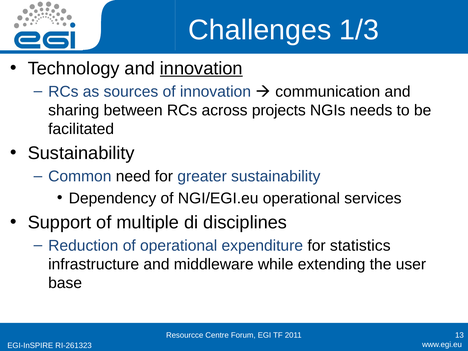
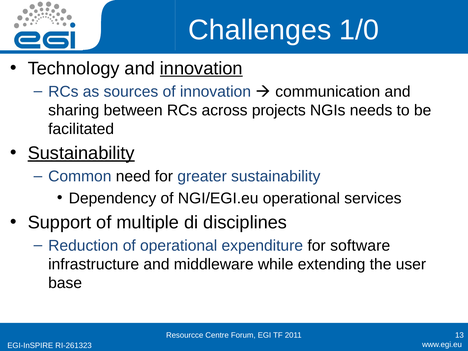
1/3: 1/3 -> 1/0
Sustainability at (81, 153) underline: none -> present
statistics: statistics -> software
